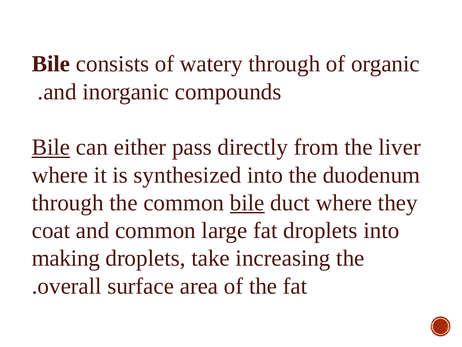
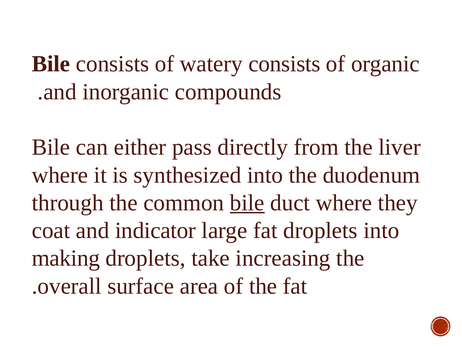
watery through: through -> consists
Bile at (51, 147) underline: present -> none
and common: common -> indicator
